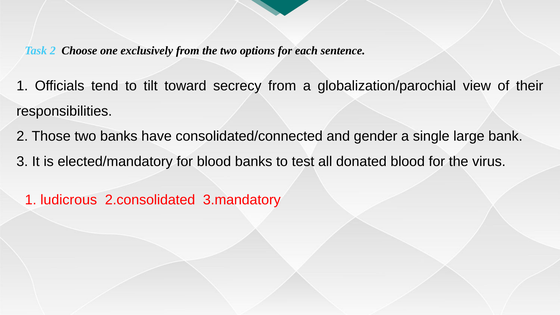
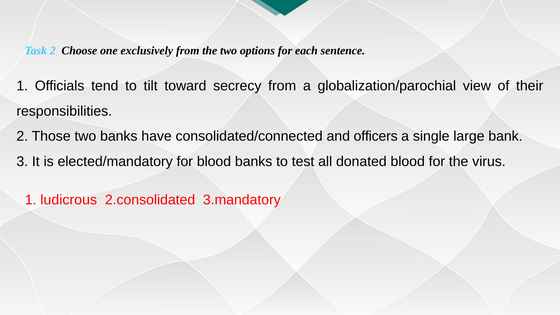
gender: gender -> officers
